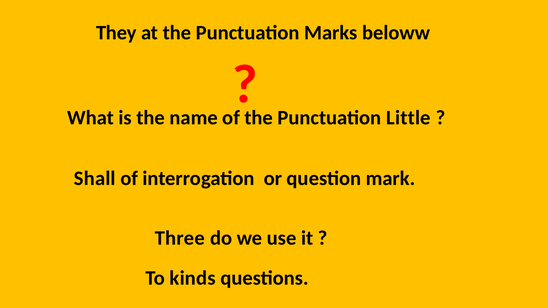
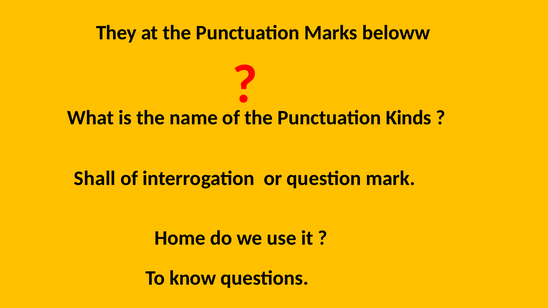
Little: Little -> Kinds
Three: Three -> Home
kinds: kinds -> know
